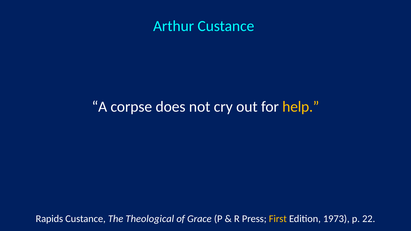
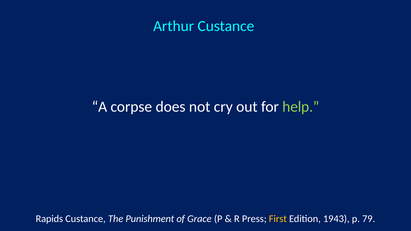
help colour: yellow -> light green
Theological: Theological -> Punishment
1973: 1973 -> 1943
22: 22 -> 79
